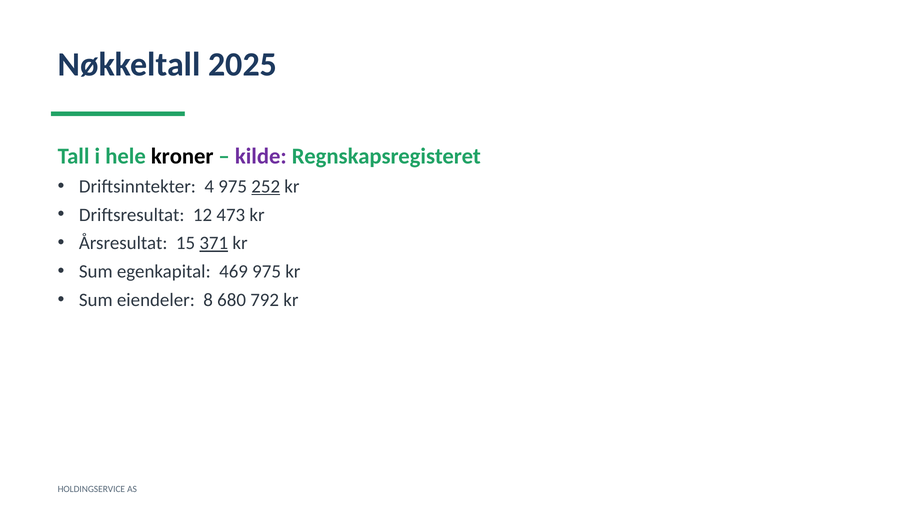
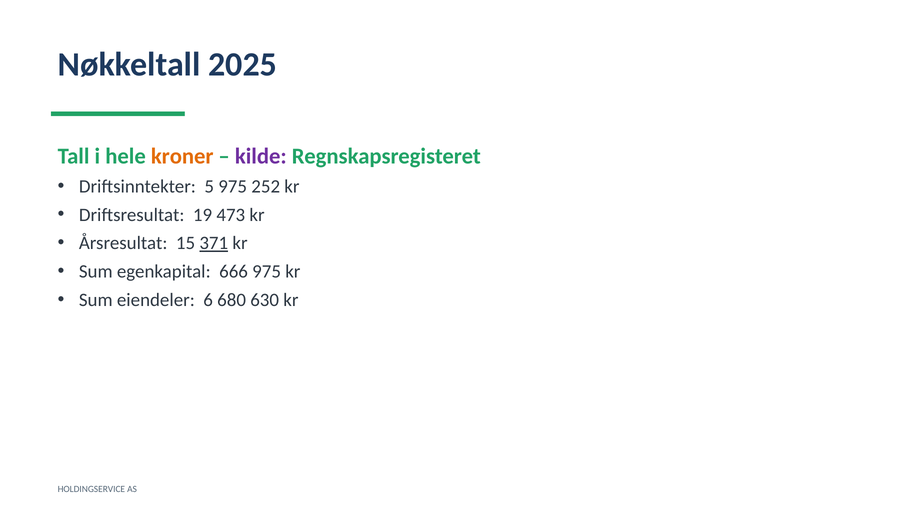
kroner colour: black -> orange
4: 4 -> 5
252 underline: present -> none
12: 12 -> 19
469: 469 -> 666
8: 8 -> 6
792: 792 -> 630
